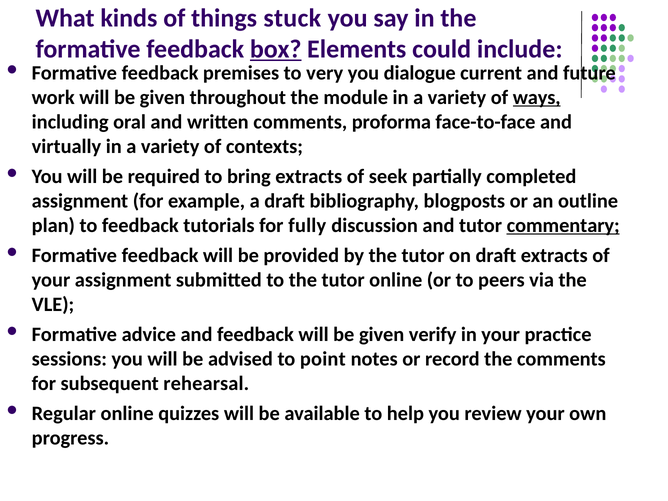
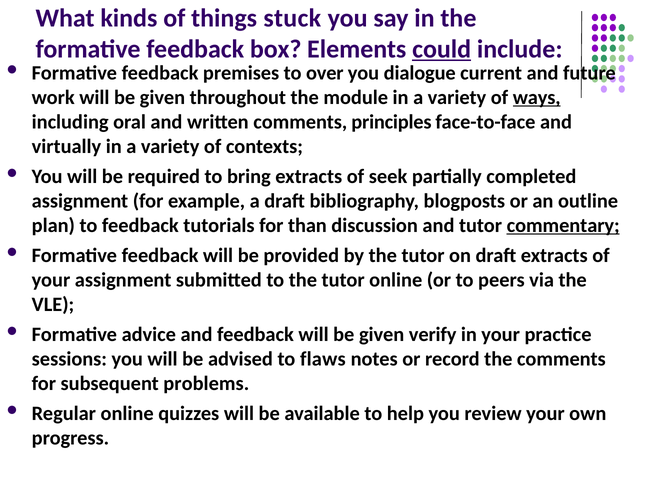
box underline: present -> none
could underline: none -> present
very: very -> over
proforma: proforma -> principles
fully: fully -> than
point: point -> flaws
rehearsal: rehearsal -> problems
